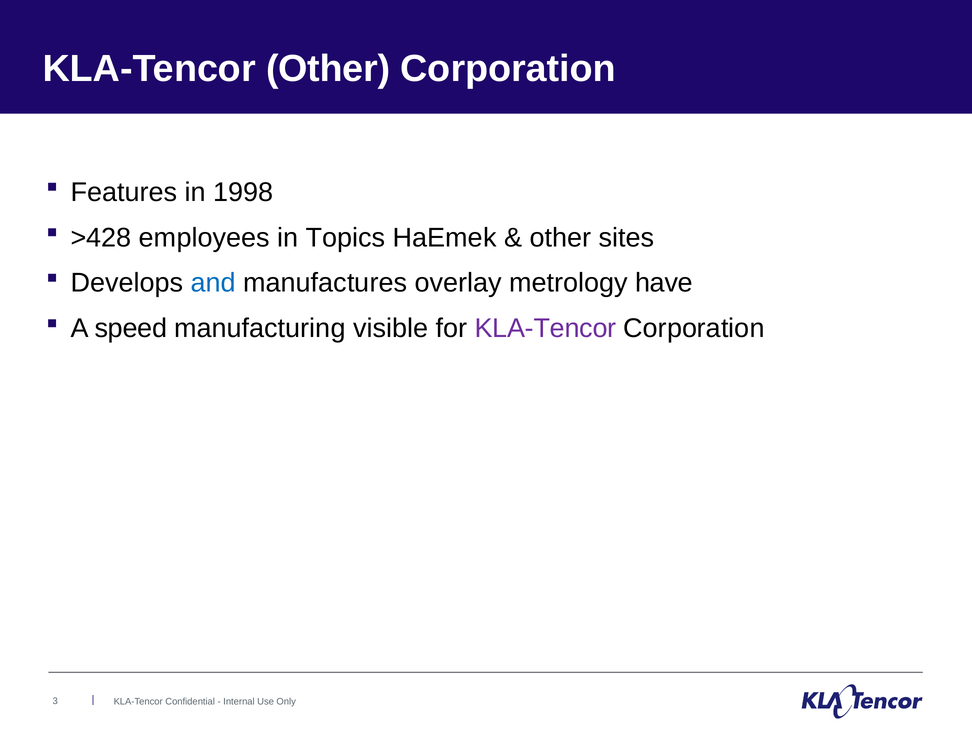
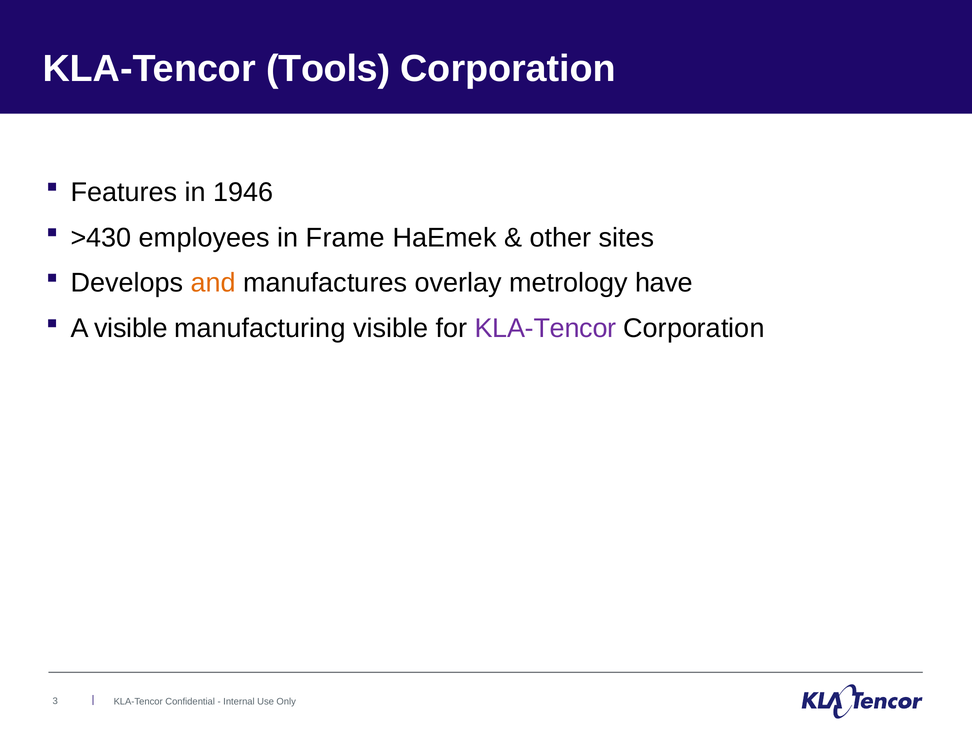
KLA-Tencor Other: Other -> Tools
1998: 1998 -> 1946
>428: >428 -> >430
Topics: Topics -> Frame
and colour: blue -> orange
A speed: speed -> visible
